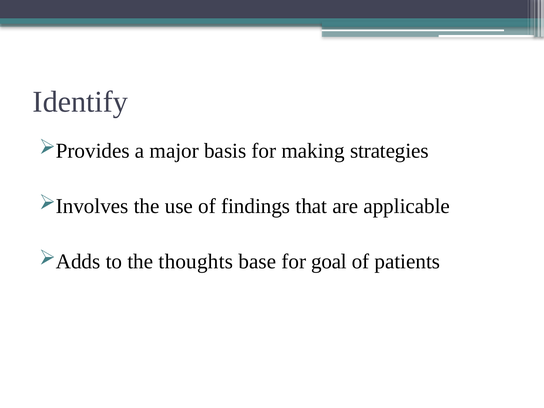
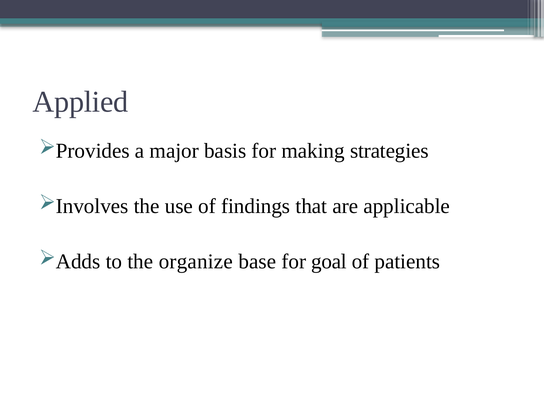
Identify: Identify -> Applied
thoughts: thoughts -> organize
